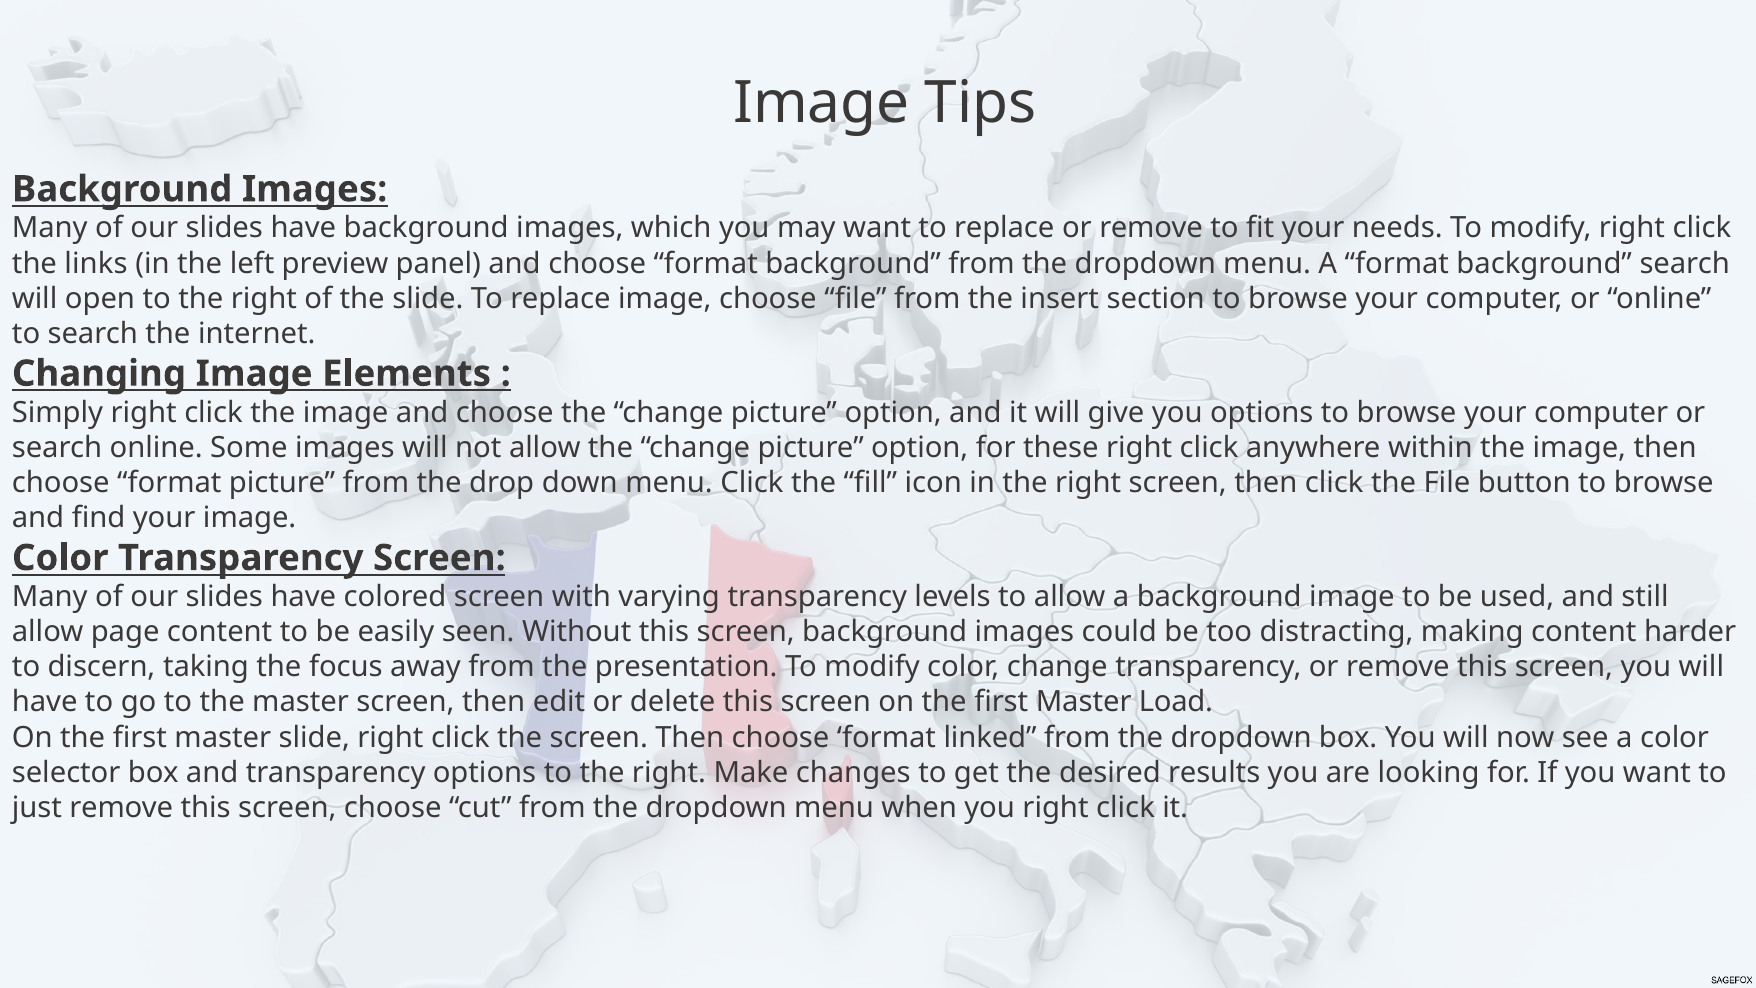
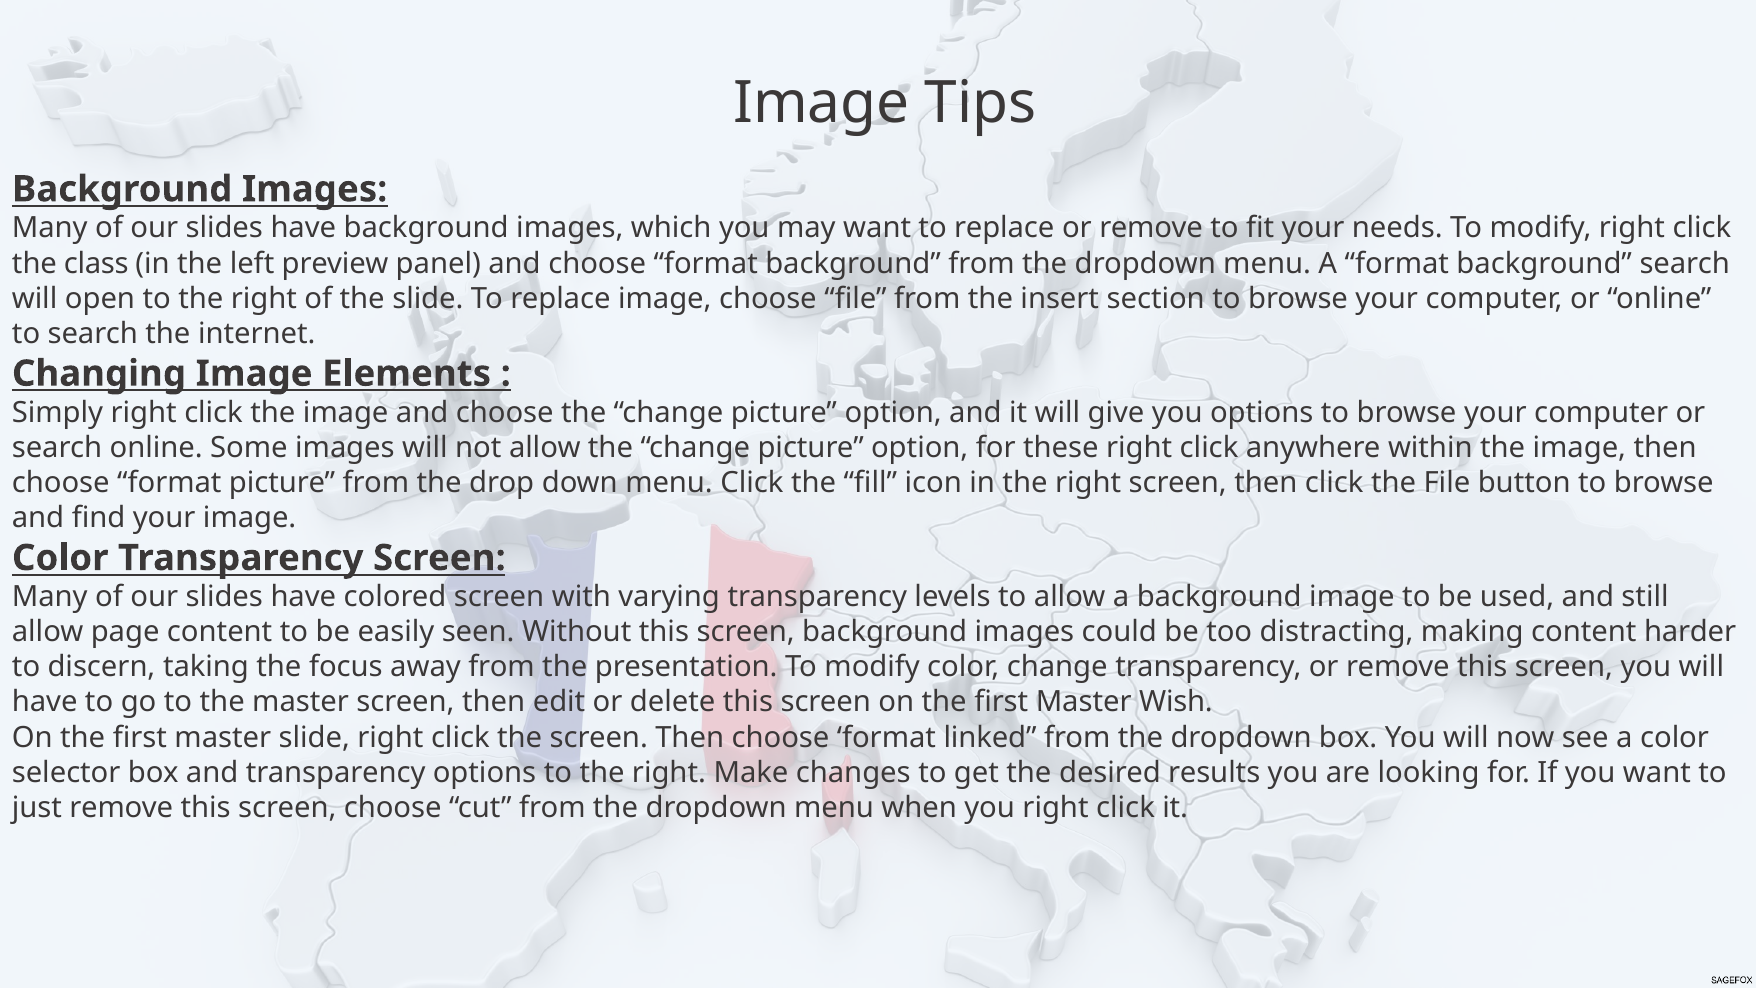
links: links -> class
Load: Load -> Wish
